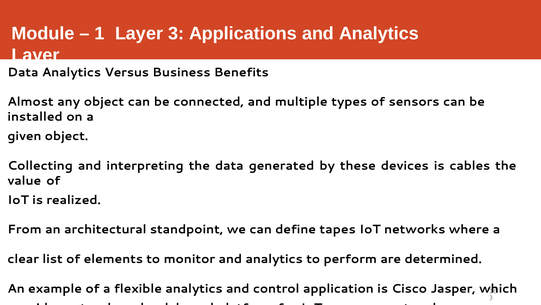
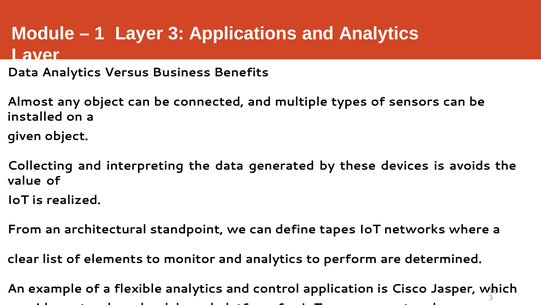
cables: cables -> avoids
